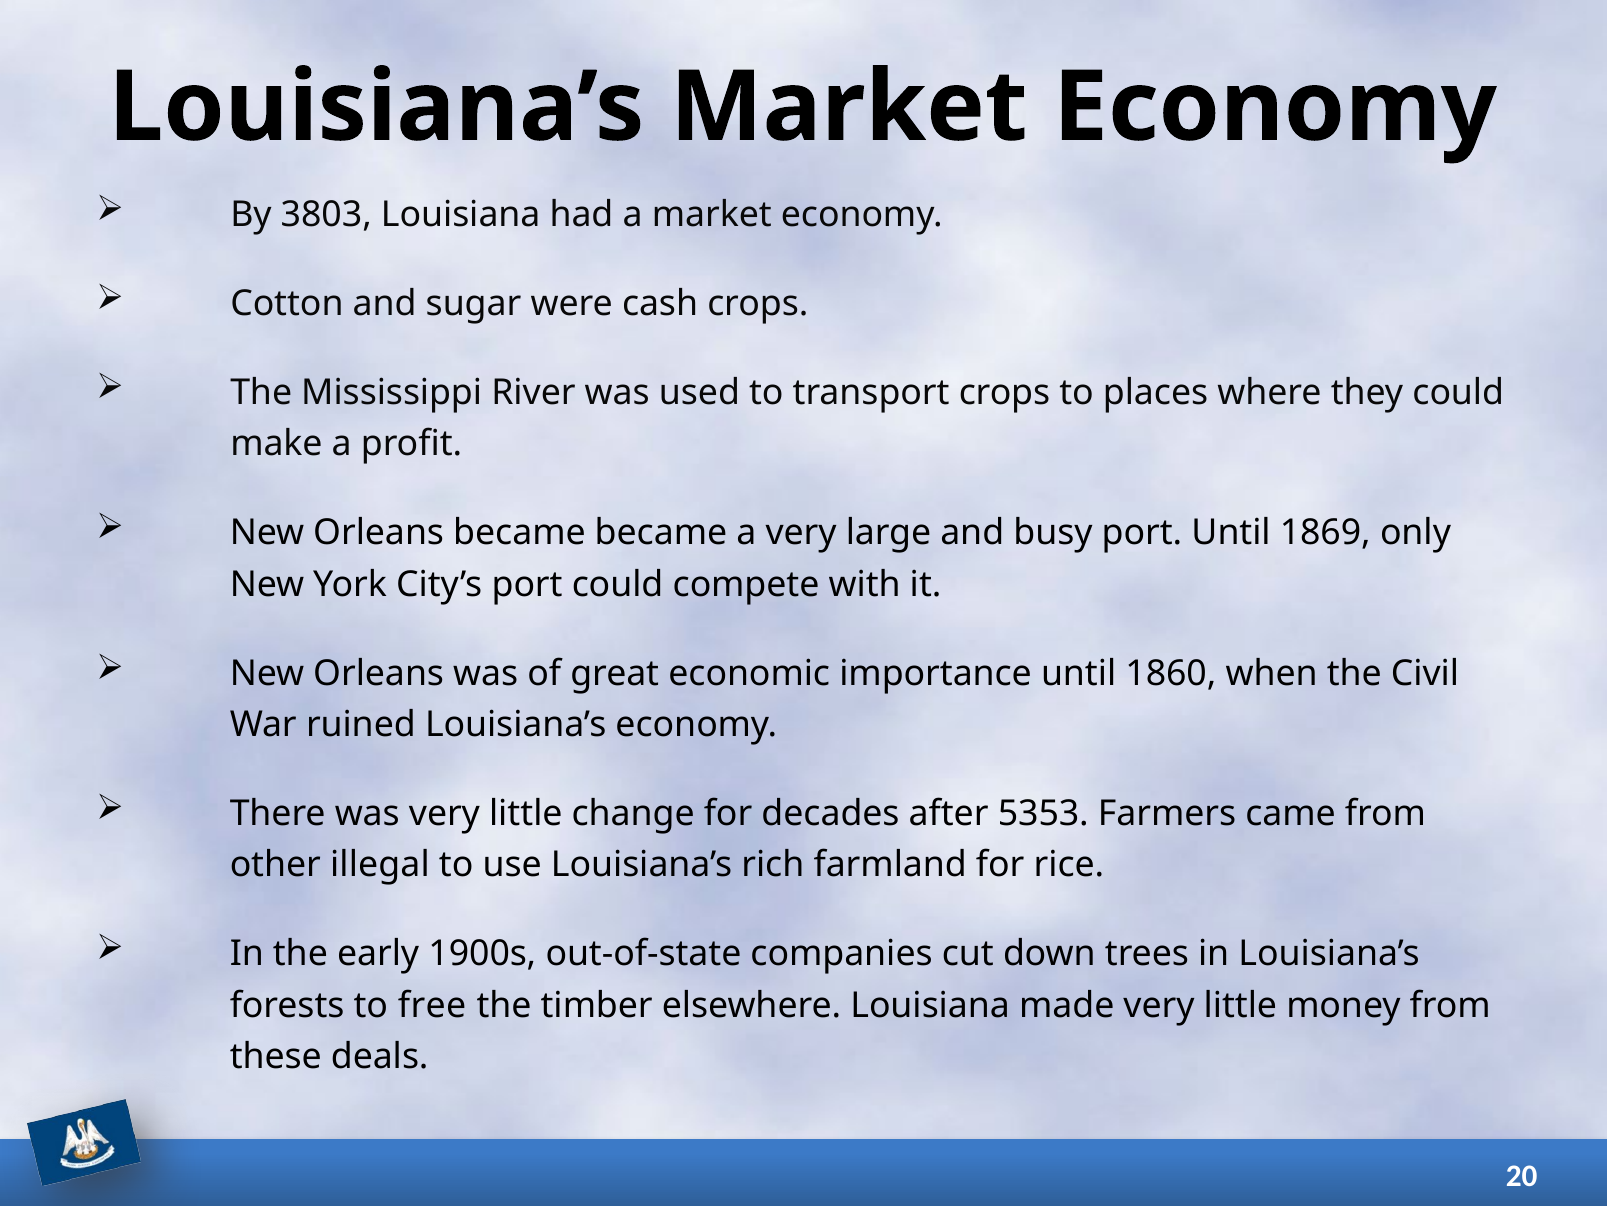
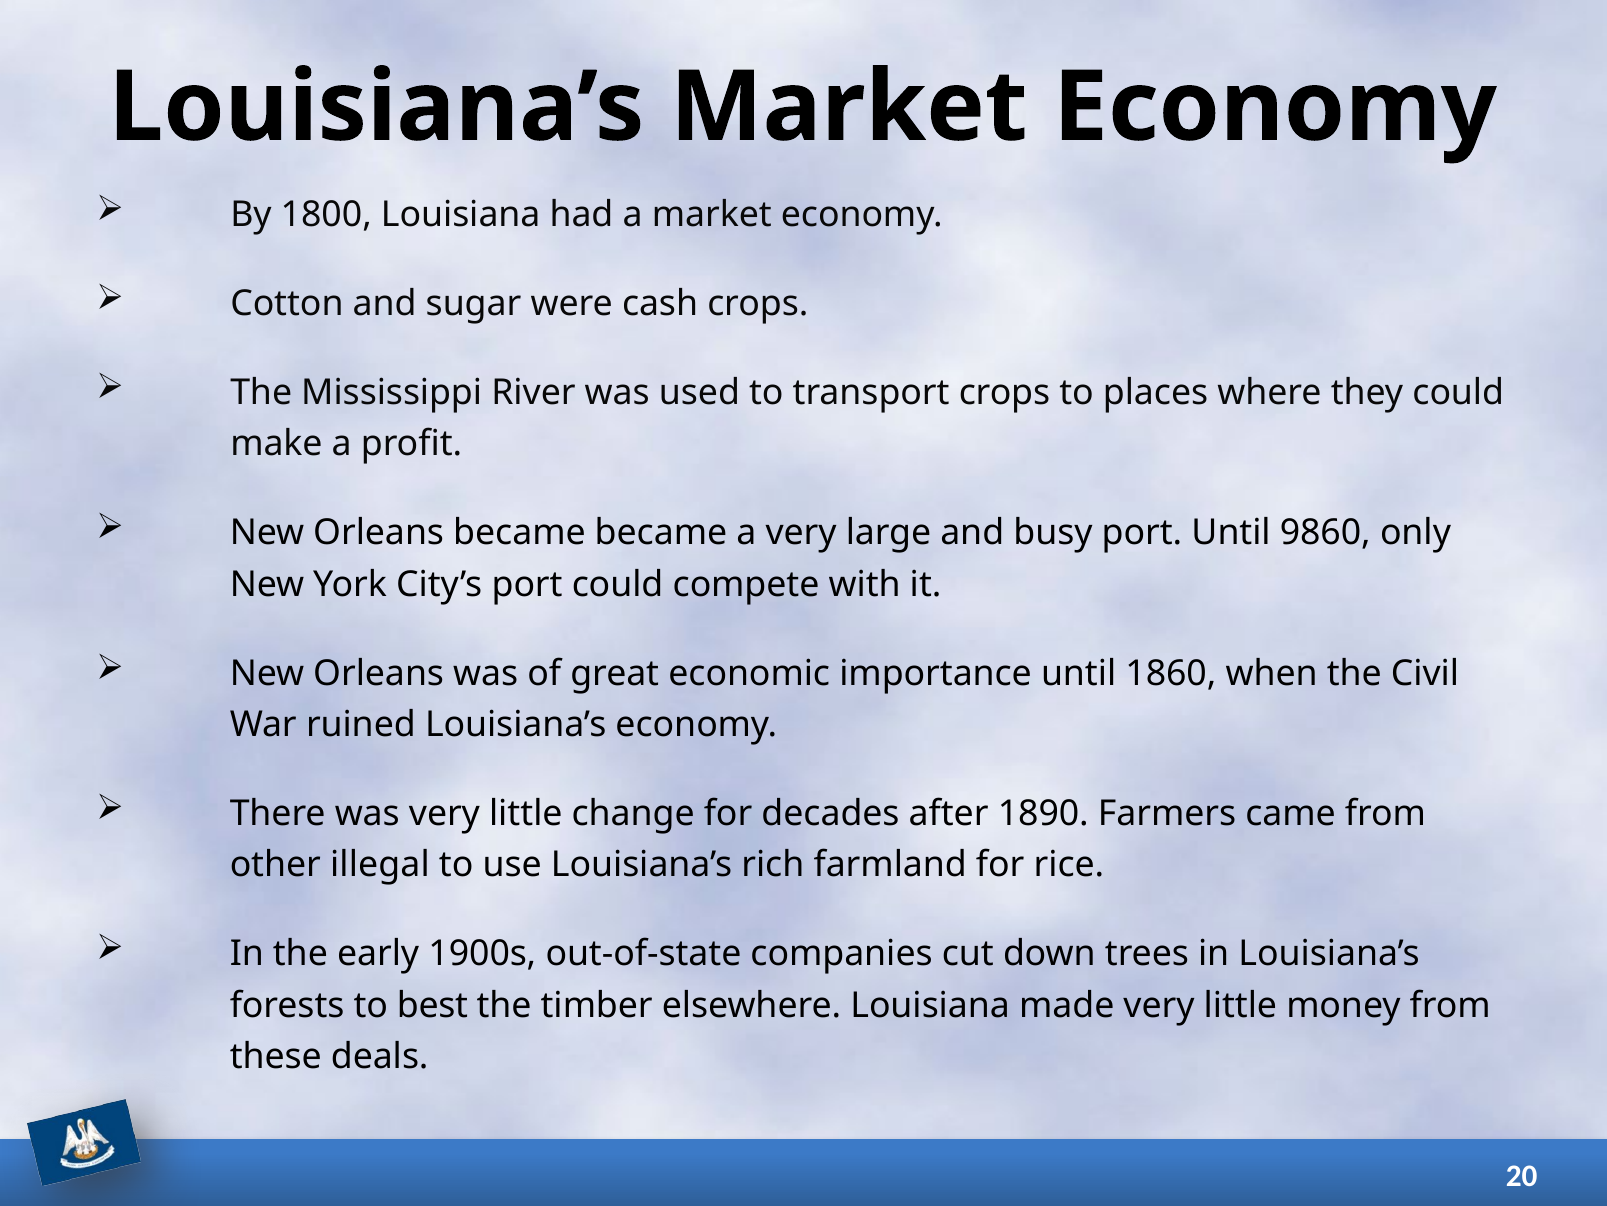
3803: 3803 -> 1800
1869: 1869 -> 9860
5353: 5353 -> 1890
free: free -> best
